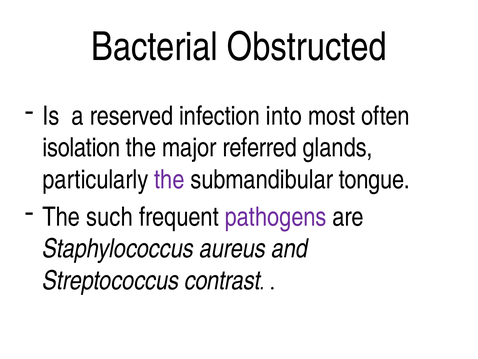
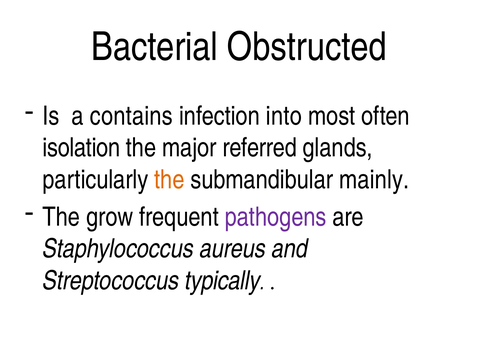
reserved: reserved -> contains
the at (169, 179) colour: purple -> orange
tongue: tongue -> mainly
such: such -> grow
contrast: contrast -> typically
